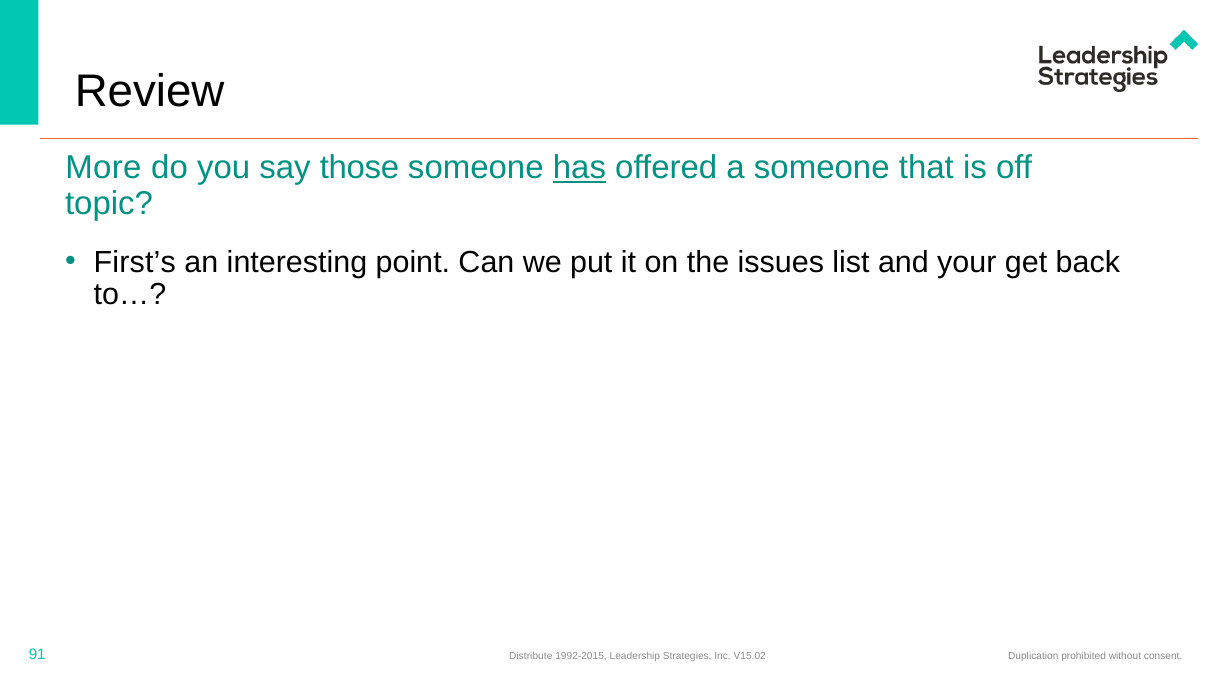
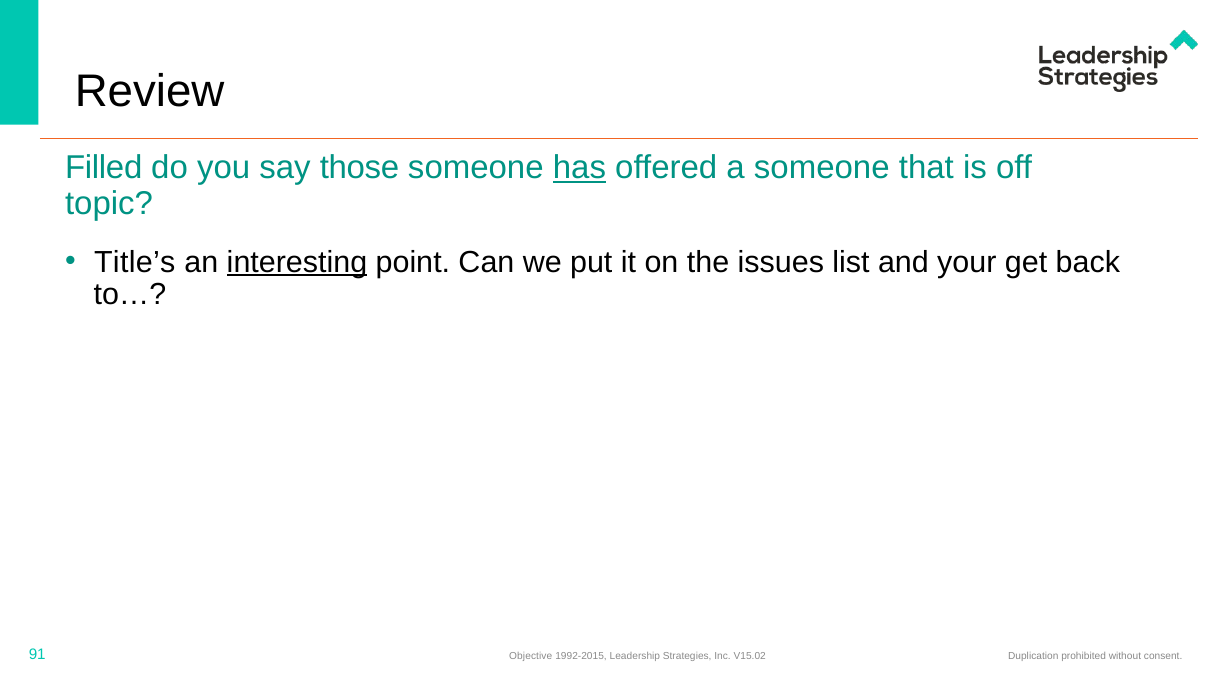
More: More -> Filled
First’s: First’s -> Title’s
interesting underline: none -> present
Distribute: Distribute -> Objective
